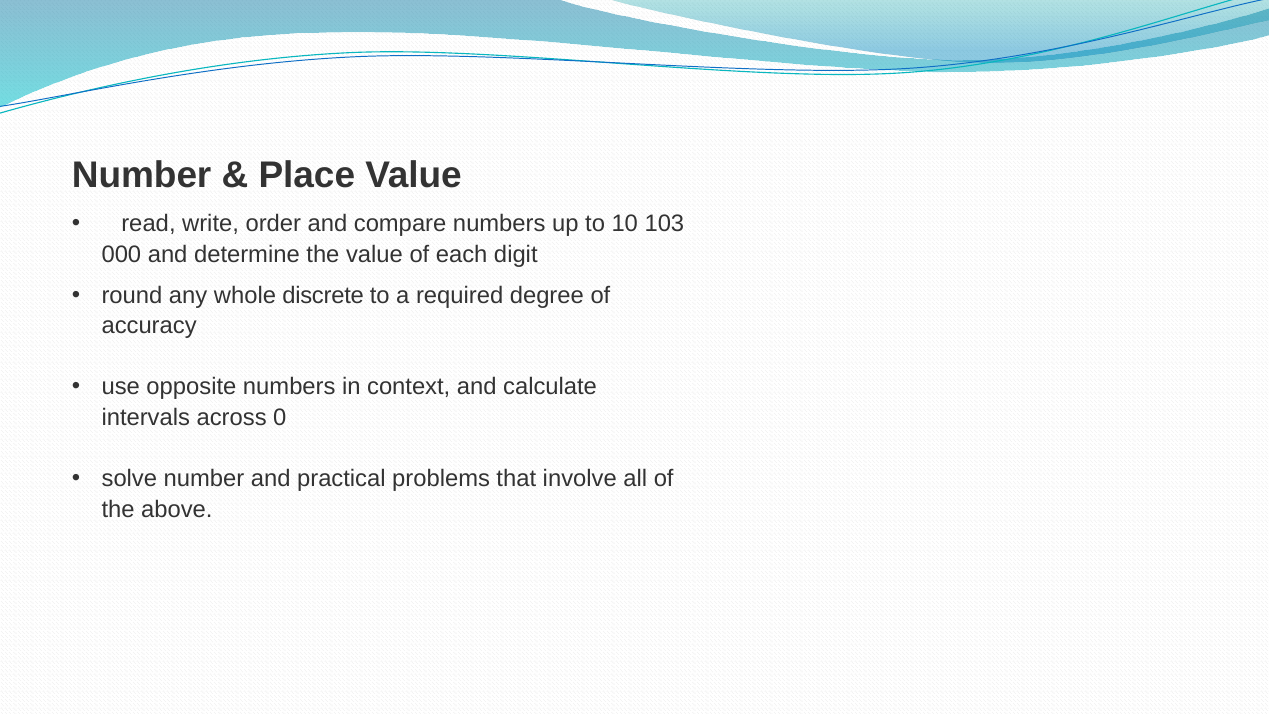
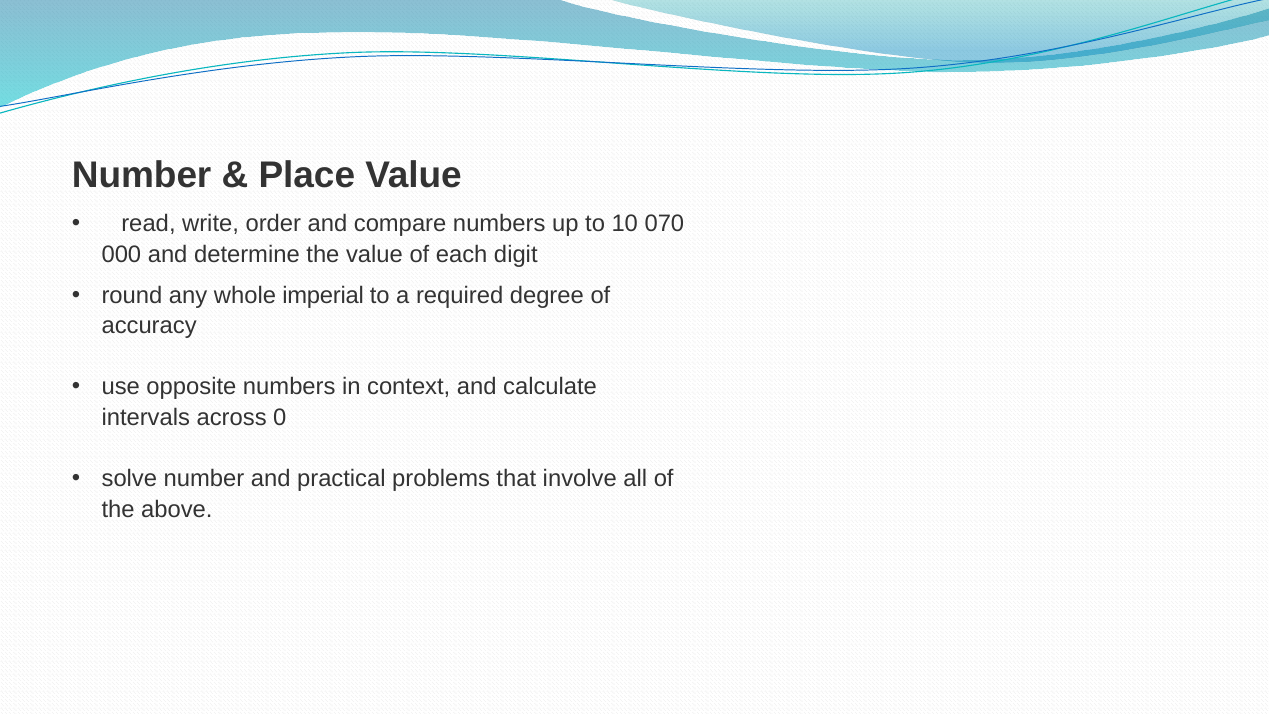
103: 103 -> 070
discrete: discrete -> imperial
